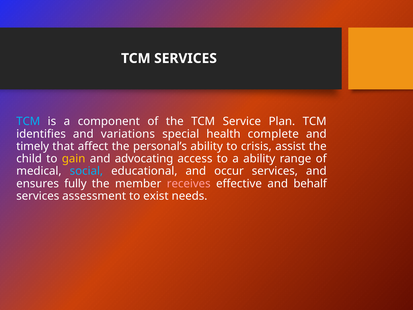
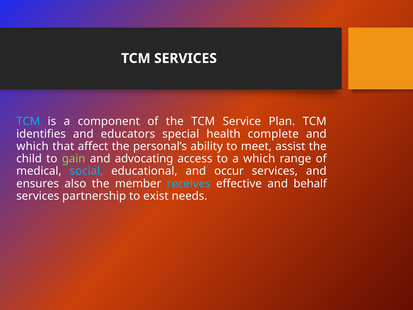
variations: variations -> educators
timely at (33, 146): timely -> which
crisis: crisis -> meet
gain colour: yellow -> light green
a ability: ability -> which
fully: fully -> also
receives colour: pink -> light blue
assessment: assessment -> partnership
